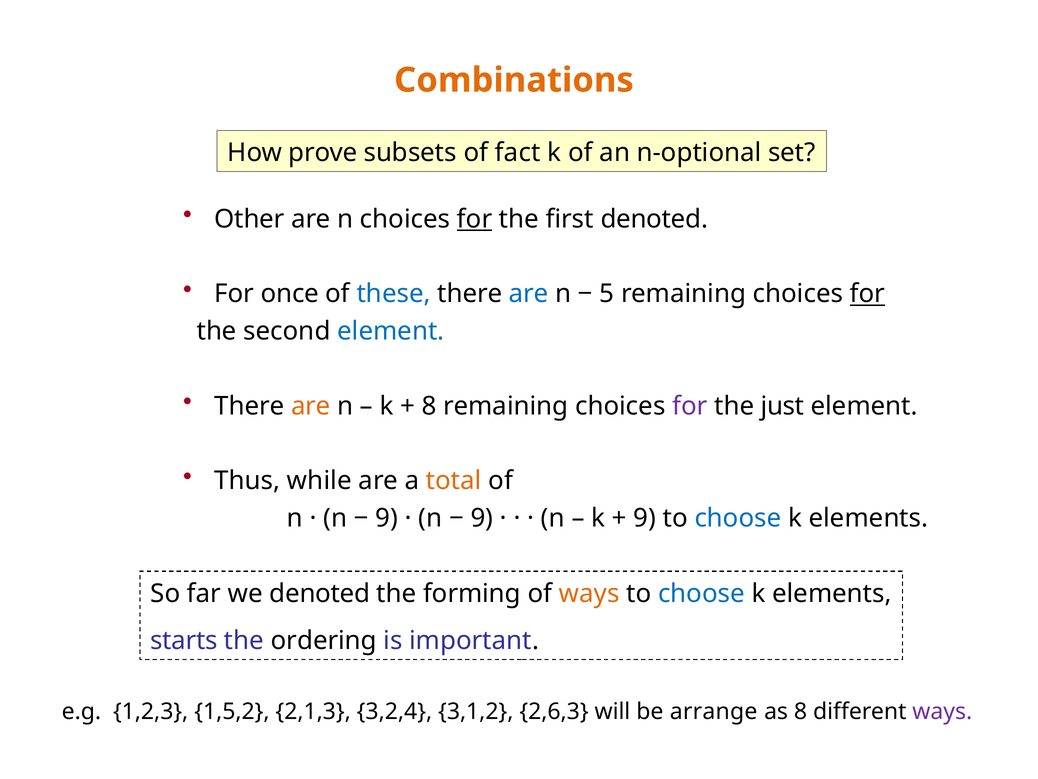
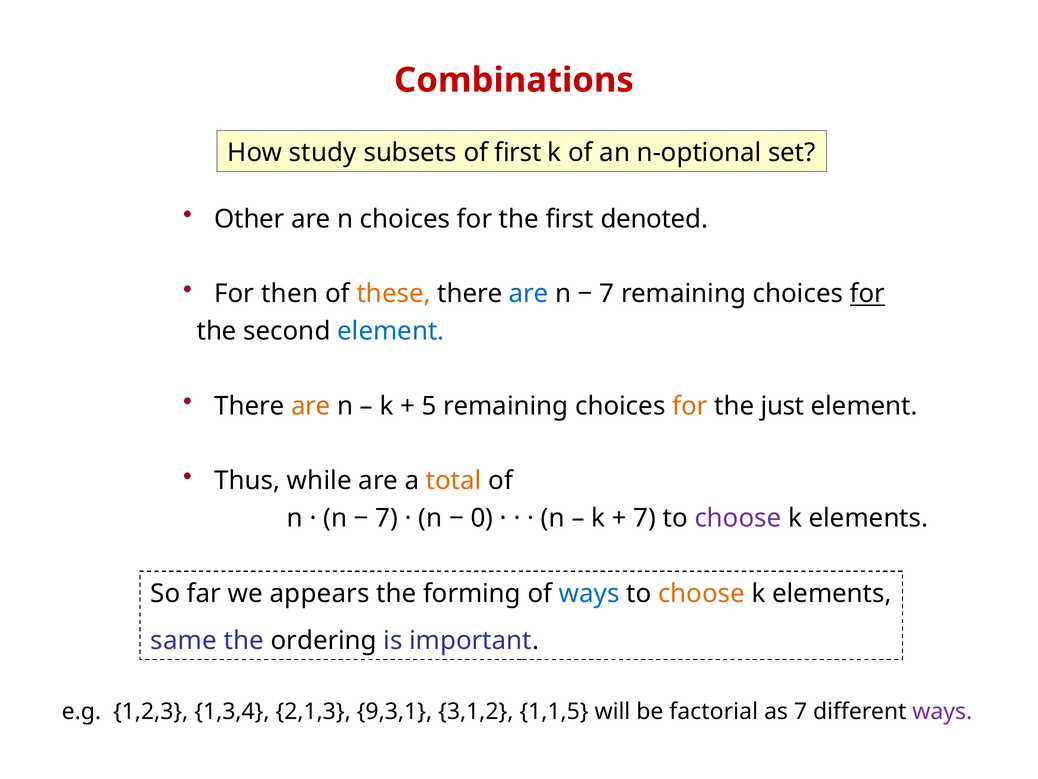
Combinations colour: orange -> red
prove: prove -> study
of fact: fact -> first
for at (475, 219) underline: present -> none
once: once -> then
these colour: blue -> orange
5 at (607, 294): 5 -> 7
8 at (429, 406): 8 -> 5
for at (690, 406) colour: purple -> orange
9 at (387, 518): 9 -> 7
9 at (482, 518): 9 -> 0
9 at (645, 518): 9 -> 7
choose at (738, 518) colour: blue -> purple
we denoted: denoted -> appears
ways at (589, 593) colour: orange -> blue
choose at (701, 593) colour: blue -> orange
starts: starts -> same
1,5,2: 1,5,2 -> 1,3,4
3,2,4: 3,2,4 -> 9,3,1
2,6,3: 2,6,3 -> 1,1,5
arrange: arrange -> factorial
as 8: 8 -> 7
